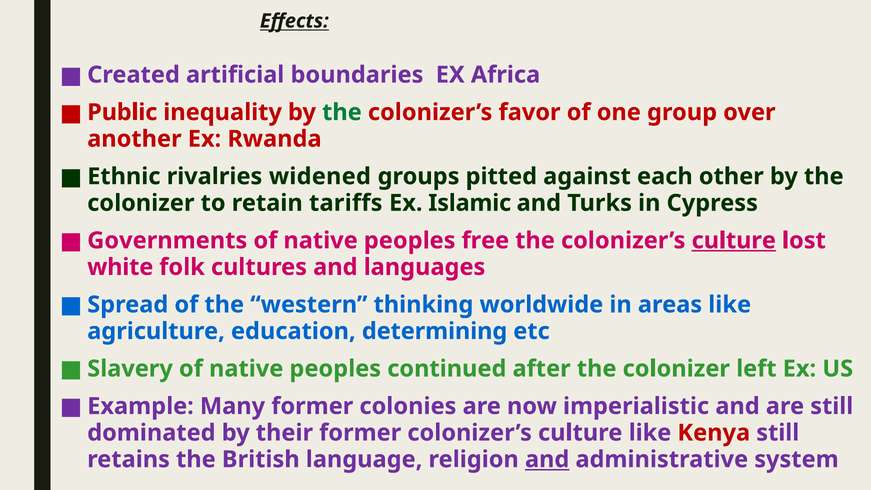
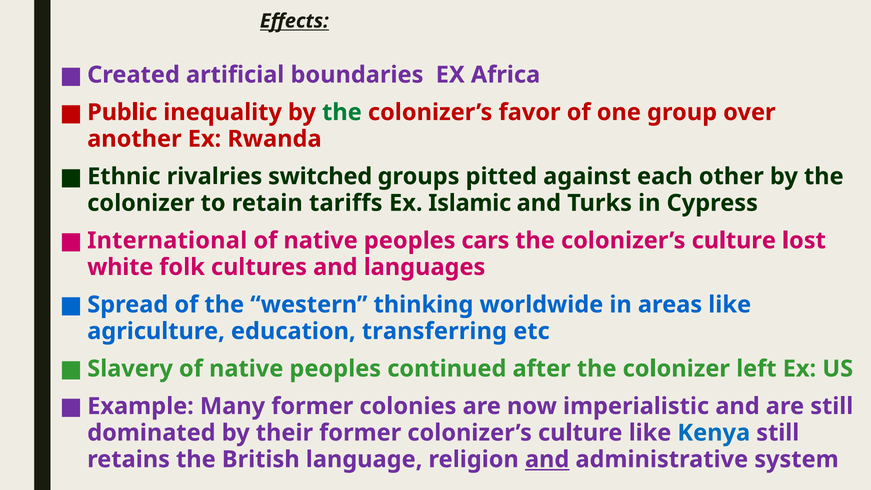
widened: widened -> switched
Governments: Governments -> International
free: free -> cars
culture at (734, 241) underline: present -> none
determining: determining -> transferring
Kenya colour: red -> blue
